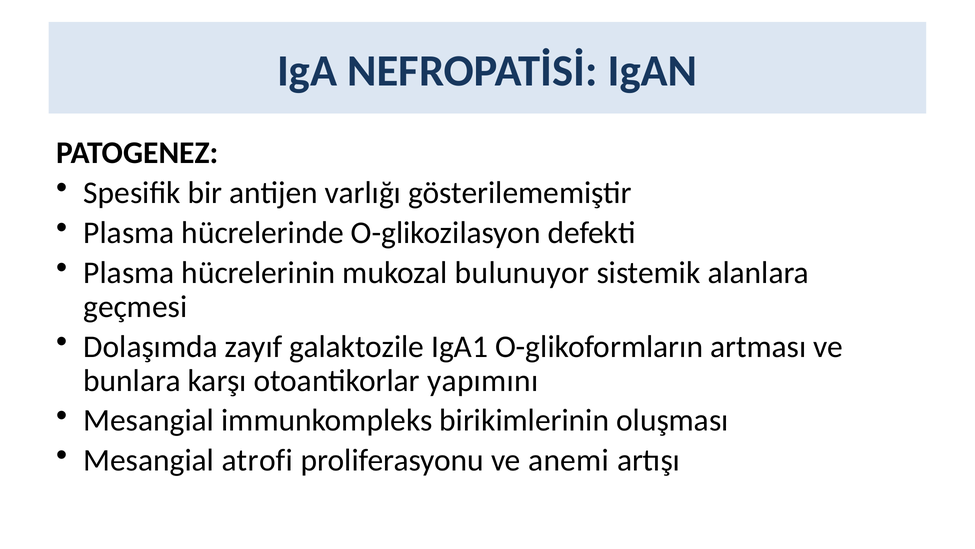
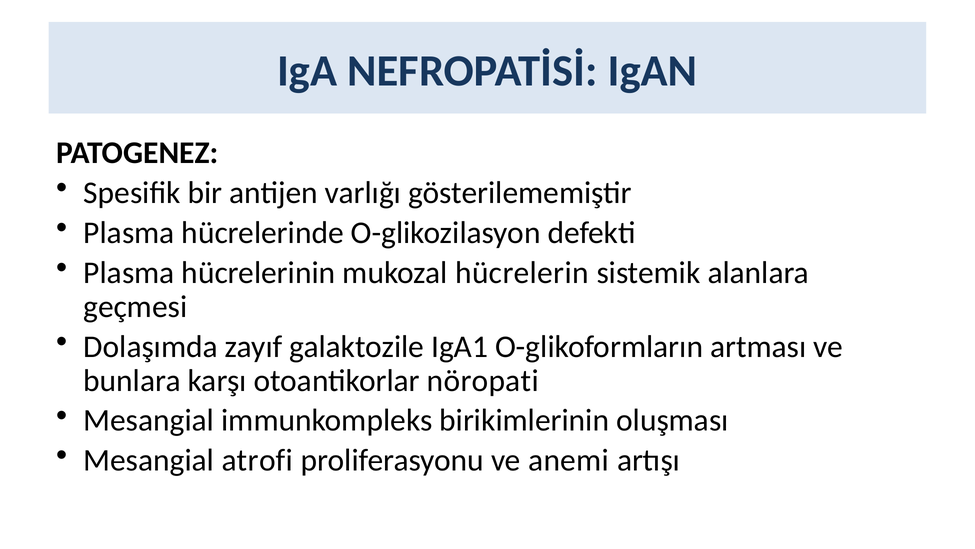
bulunuyor: bulunuyor -> hücrelerin
yapımını: yapımını -> nöropati
